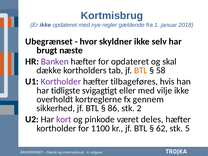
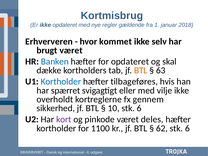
Ubegrænset: Ubegrænset -> Erhververen
skyldner: skyldner -> kommet
brugt næste: næste -> været
Banken colour: purple -> blue
58: 58 -> 63
Kortholder at (61, 82) colour: purple -> blue
tidligste: tidligste -> spærret
86: 86 -> 10
2 at (139, 108): 2 -> 6
62 stk 5: 5 -> 6
